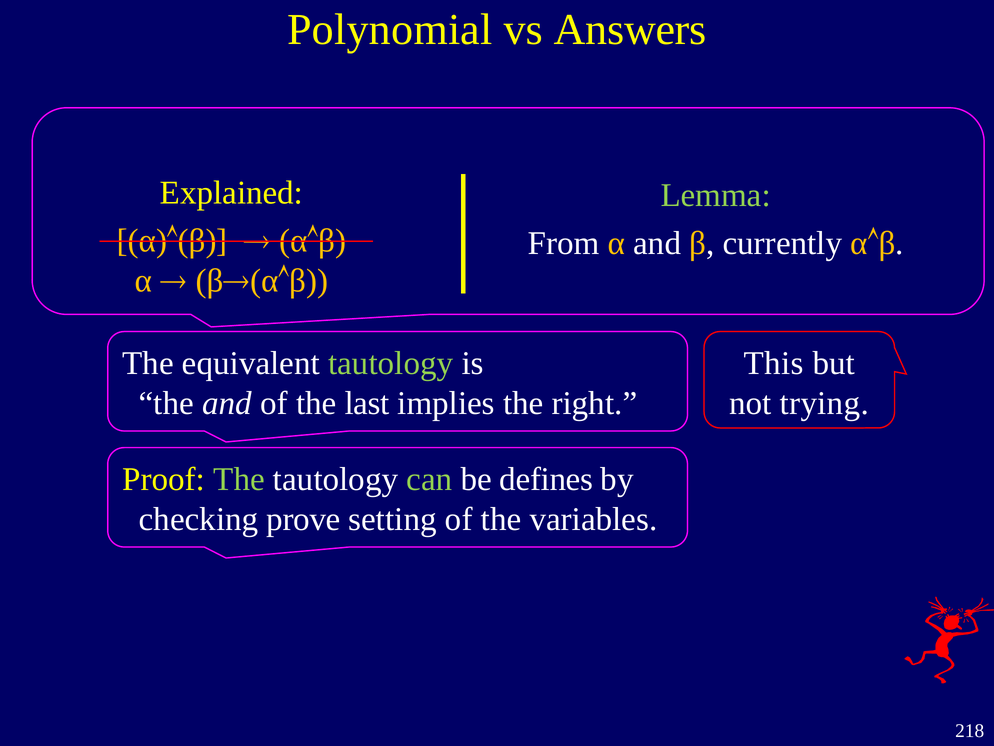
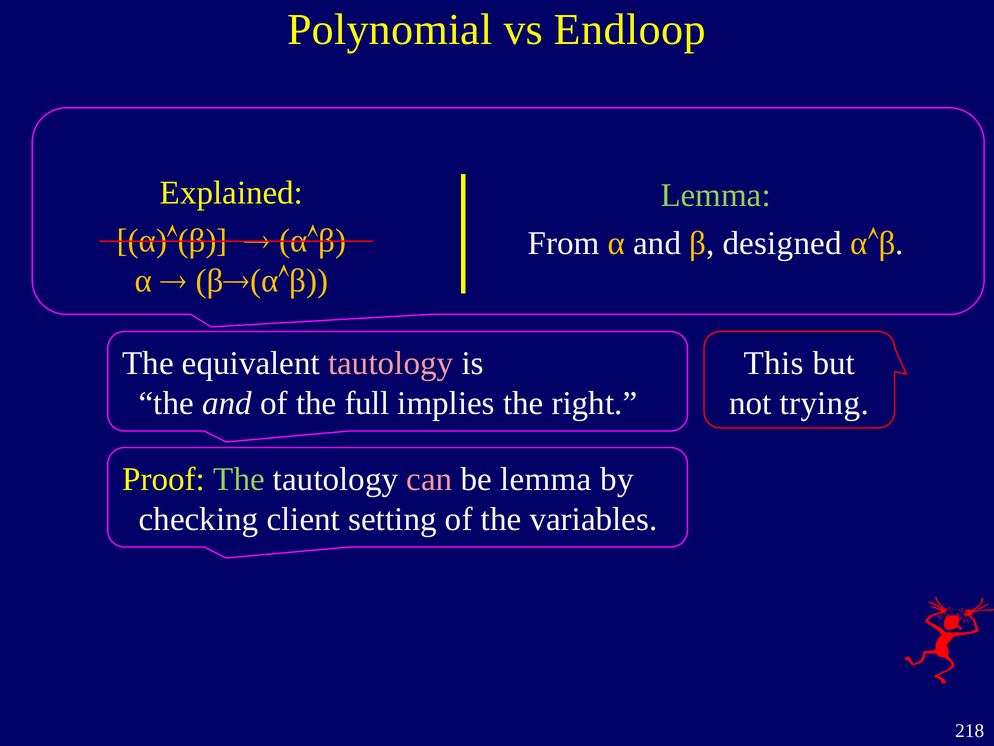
Answers: Answers -> Endloop
currently: currently -> designed
tautology at (391, 363) colour: light green -> pink
last: last -> full
can colour: light green -> pink
be defines: defines -> lemma
prove: prove -> client
